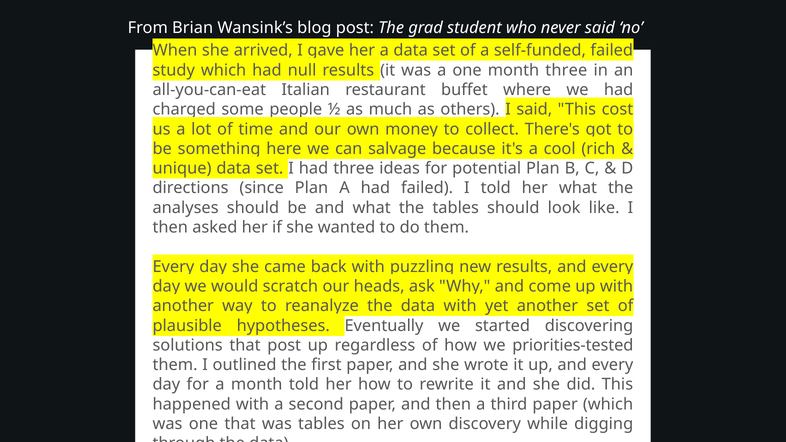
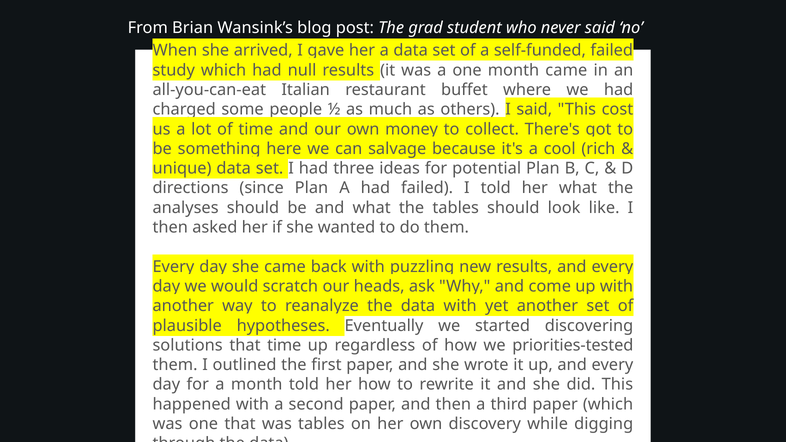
month three: three -> came
that post: post -> time
